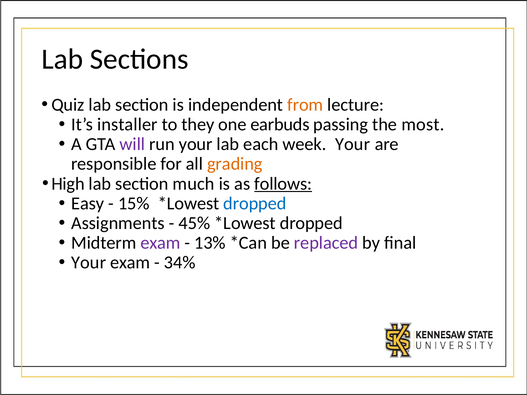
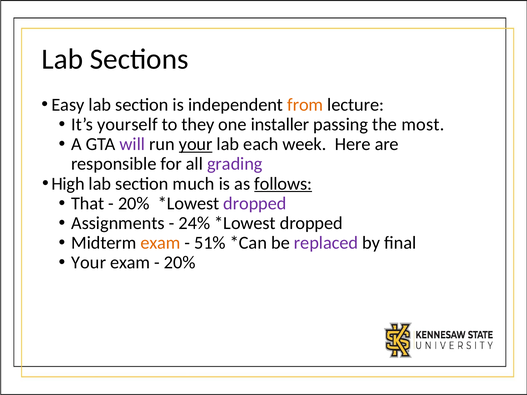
Quiz: Quiz -> Easy
installer: installer -> yourself
earbuds: earbuds -> installer
your at (196, 144) underline: none -> present
week Your: Your -> Here
grading colour: orange -> purple
Easy: Easy -> That
15% at (134, 204): 15% -> 20%
dropped at (255, 204) colour: blue -> purple
45%: 45% -> 24%
exam at (161, 243) colour: purple -> orange
13%: 13% -> 51%
34% at (180, 263): 34% -> 20%
